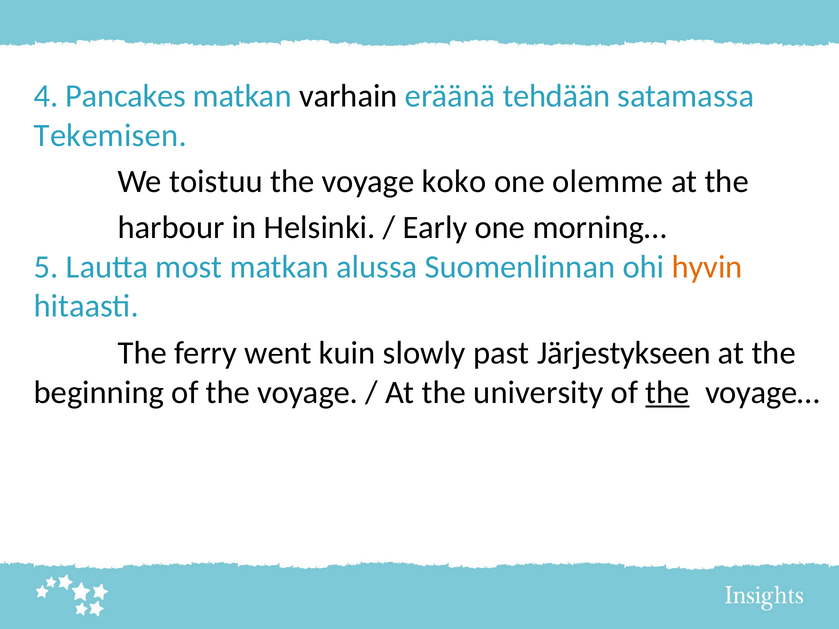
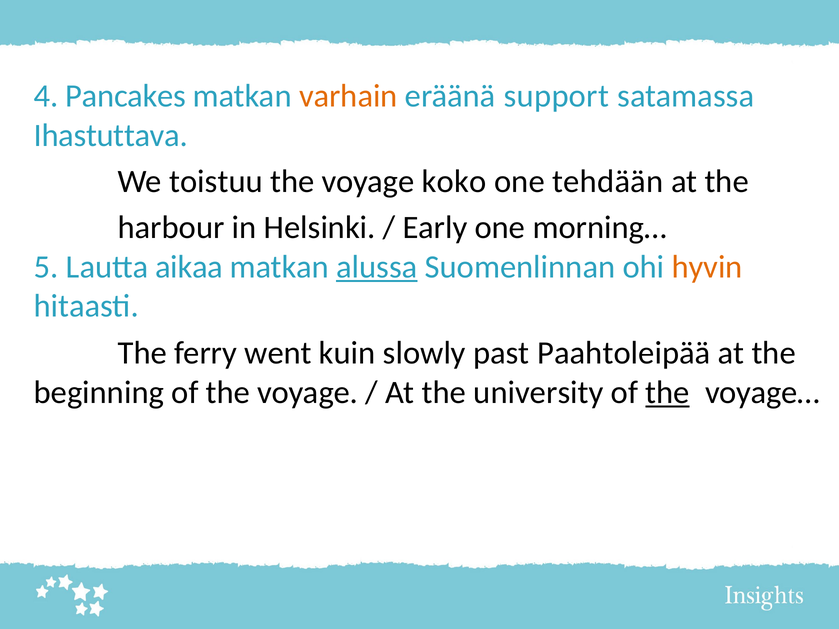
varhain colour: black -> orange
tehdään: tehdään -> support
Tekemisen: Tekemisen -> Ihastuttava
olemme: olemme -> tehdään
most: most -> aikaa
alussa underline: none -> present
Järjestykseen: Järjestykseen -> Paahtoleipää
